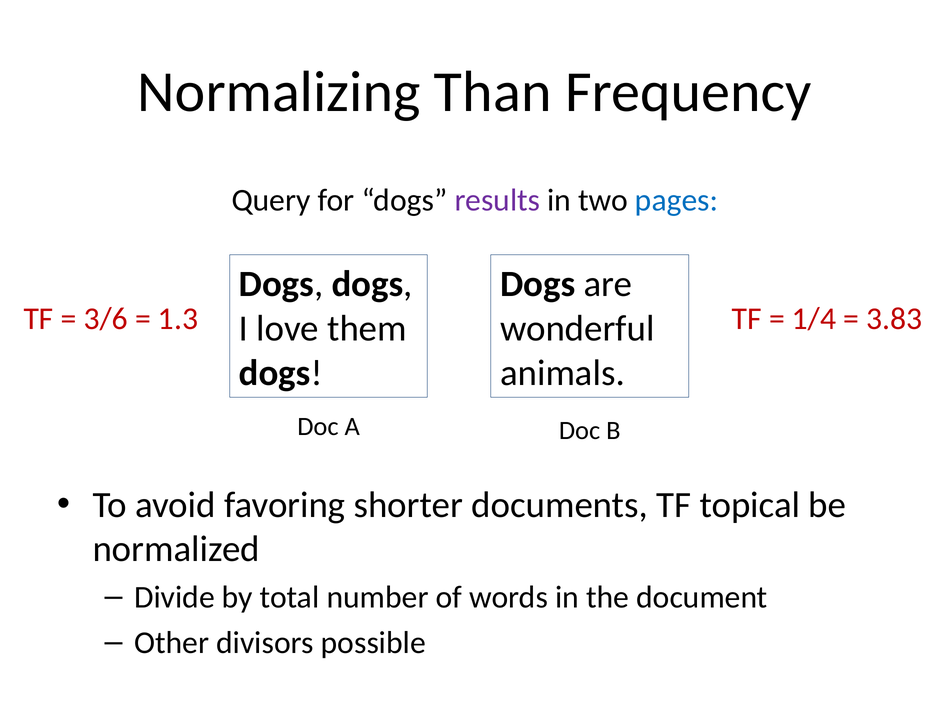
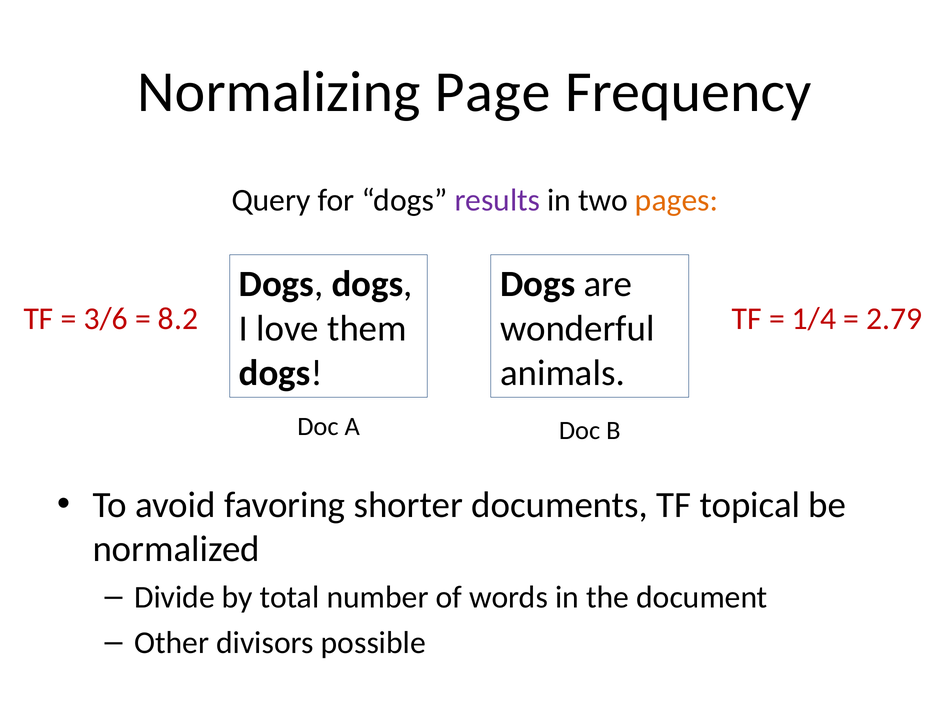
Than: Than -> Page
pages colour: blue -> orange
1.3: 1.3 -> 8.2
3.83: 3.83 -> 2.79
